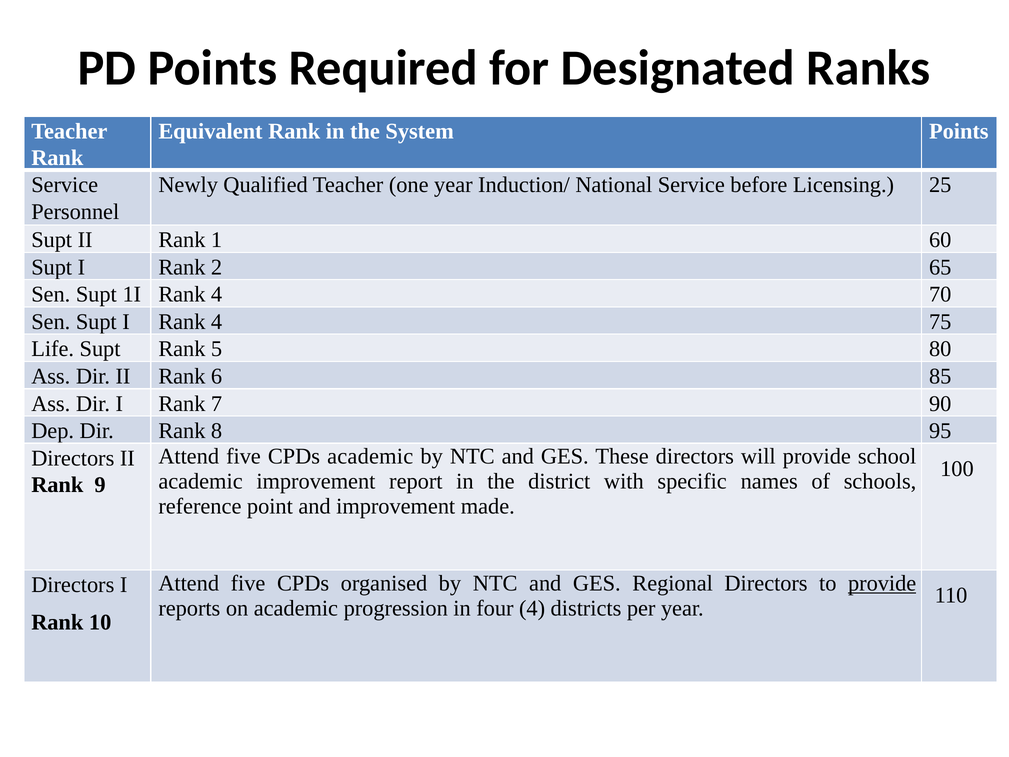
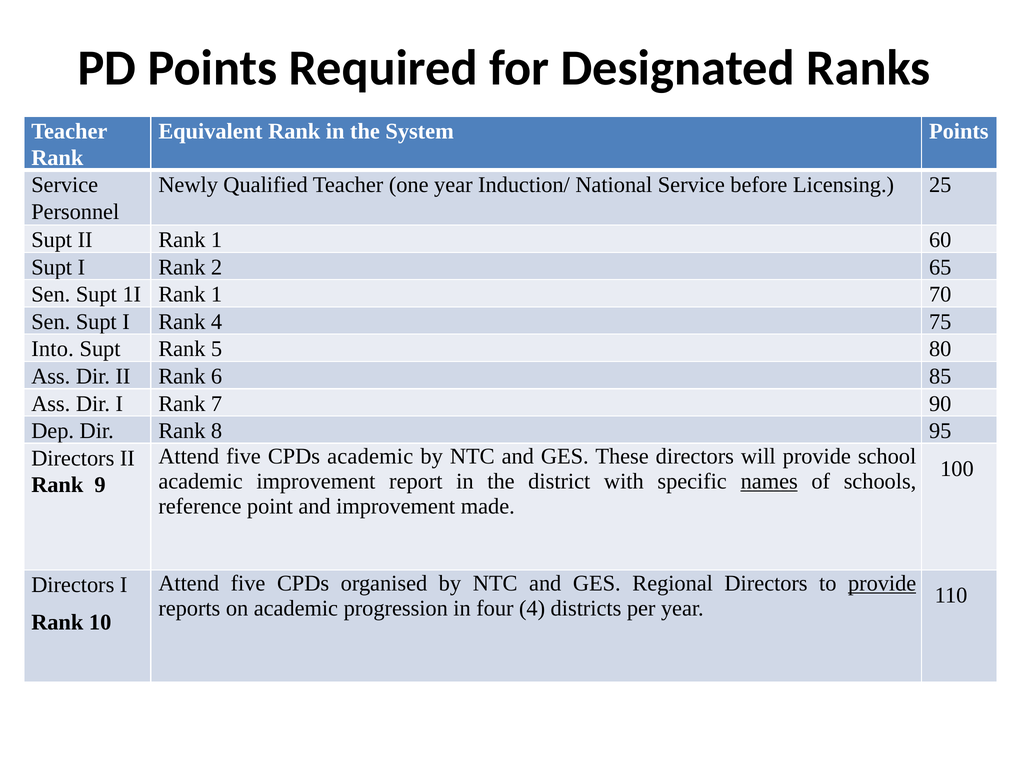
1I Rank 4: 4 -> 1
Life: Life -> Into
names underline: none -> present
